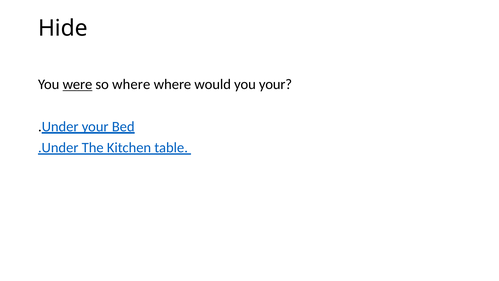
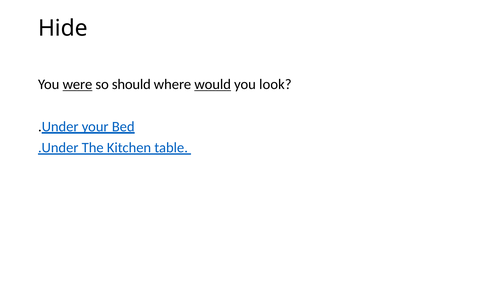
so where: where -> should
would underline: none -> present
you your: your -> look
